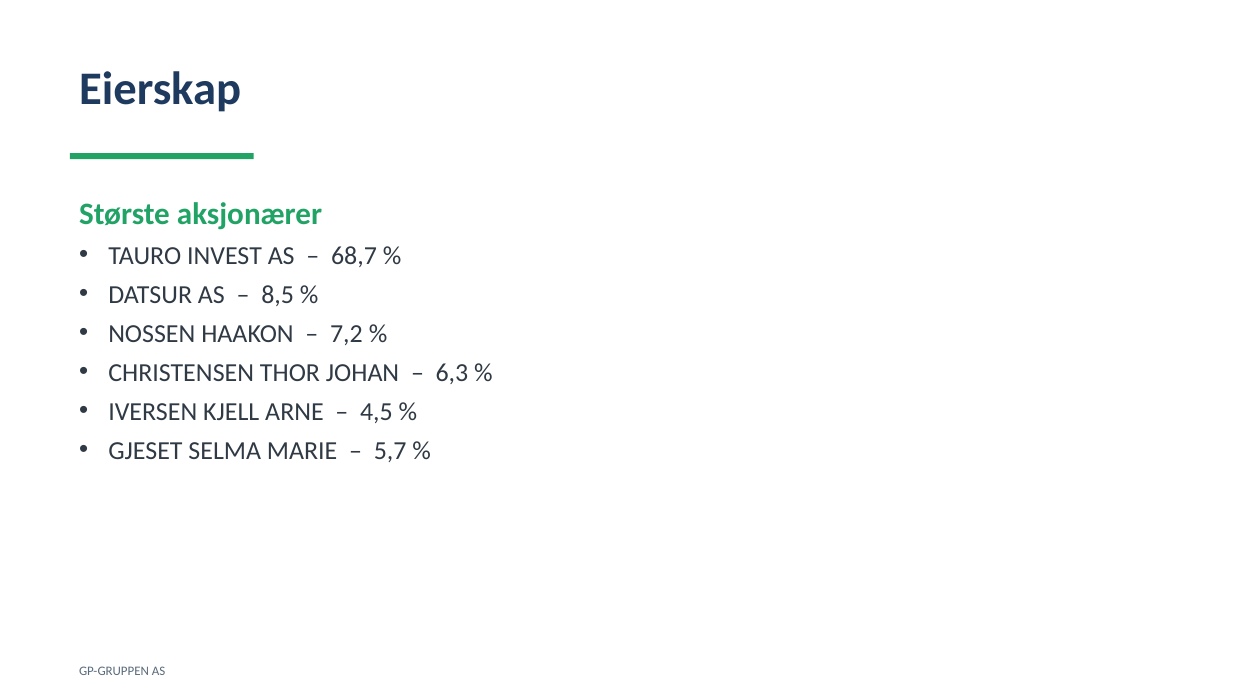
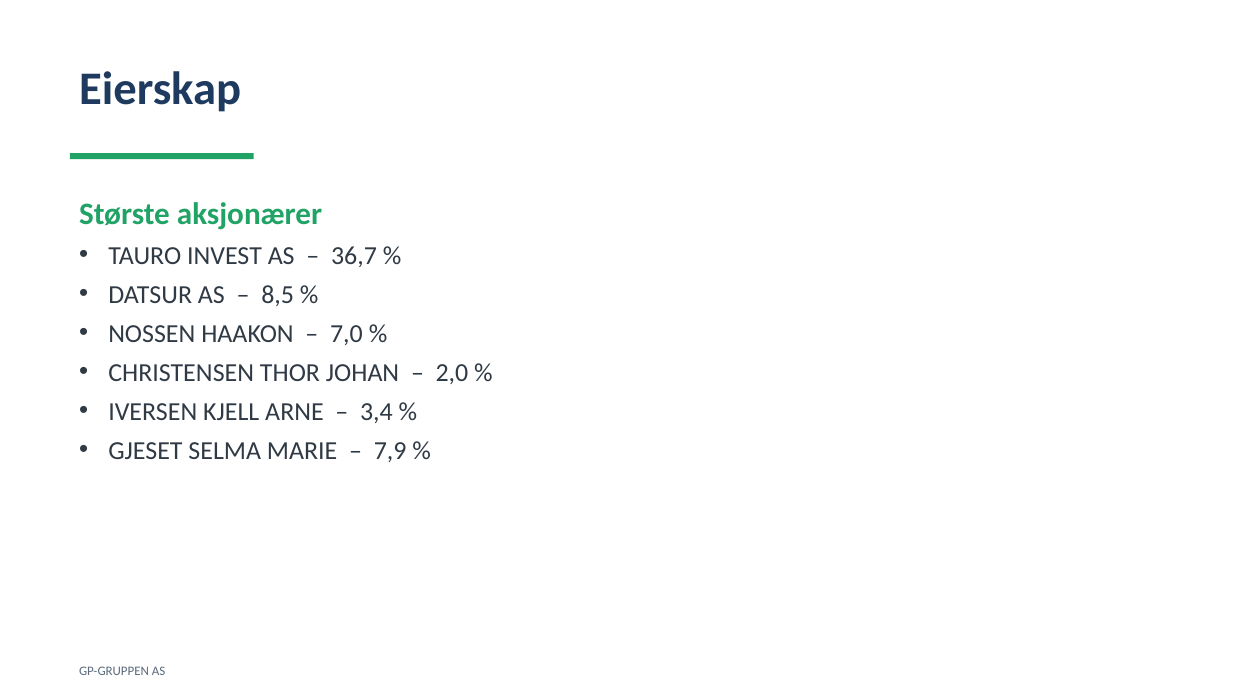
68,7: 68,7 -> 36,7
7,2: 7,2 -> 7,0
6,3: 6,3 -> 2,0
4,5: 4,5 -> 3,4
5,7: 5,7 -> 7,9
